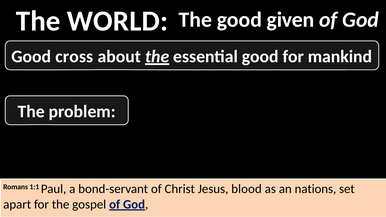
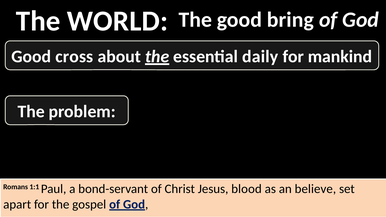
given: given -> bring
essential good: good -> daily
nations: nations -> believe
